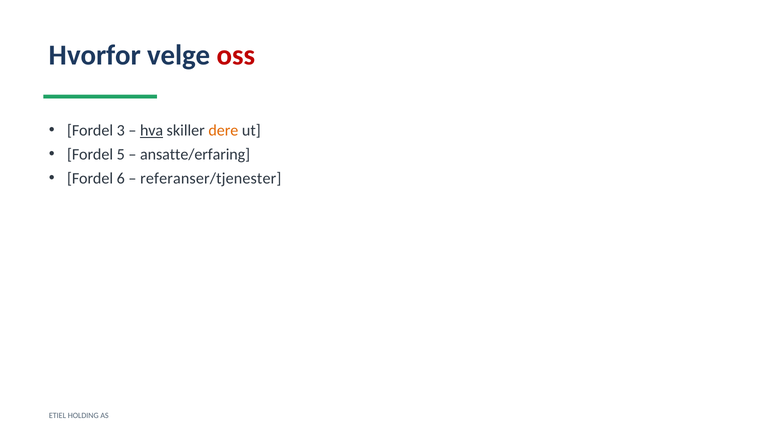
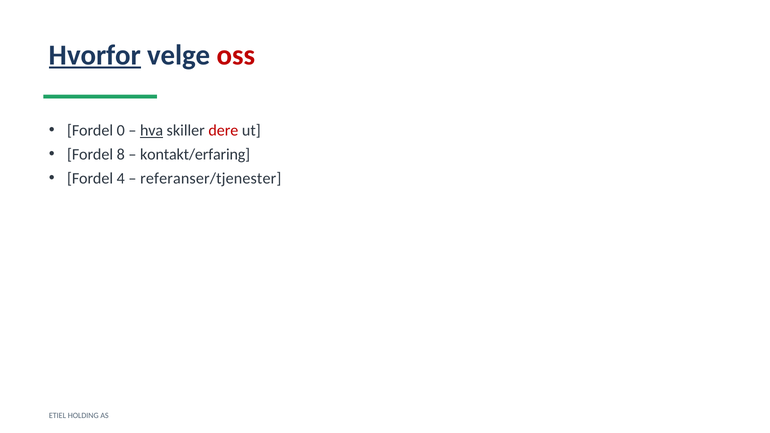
Hvorfor underline: none -> present
3: 3 -> 0
dere colour: orange -> red
5: 5 -> 8
ansatte/erfaring: ansatte/erfaring -> kontakt/erfaring
6: 6 -> 4
